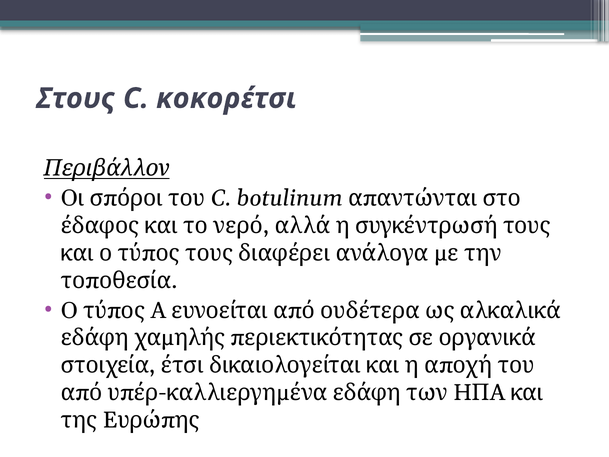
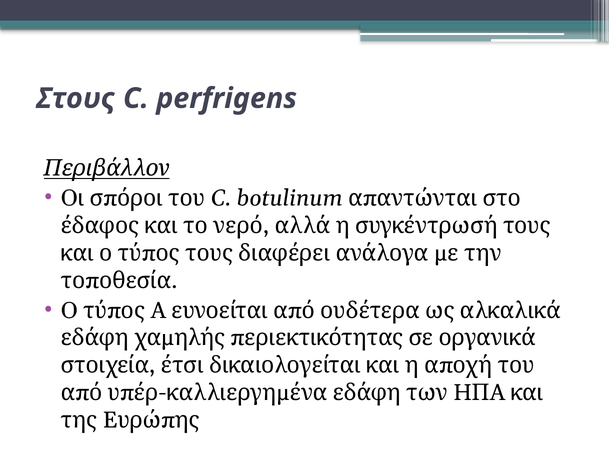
κοκορέτσι: κοκορέτσι -> perfrigens
